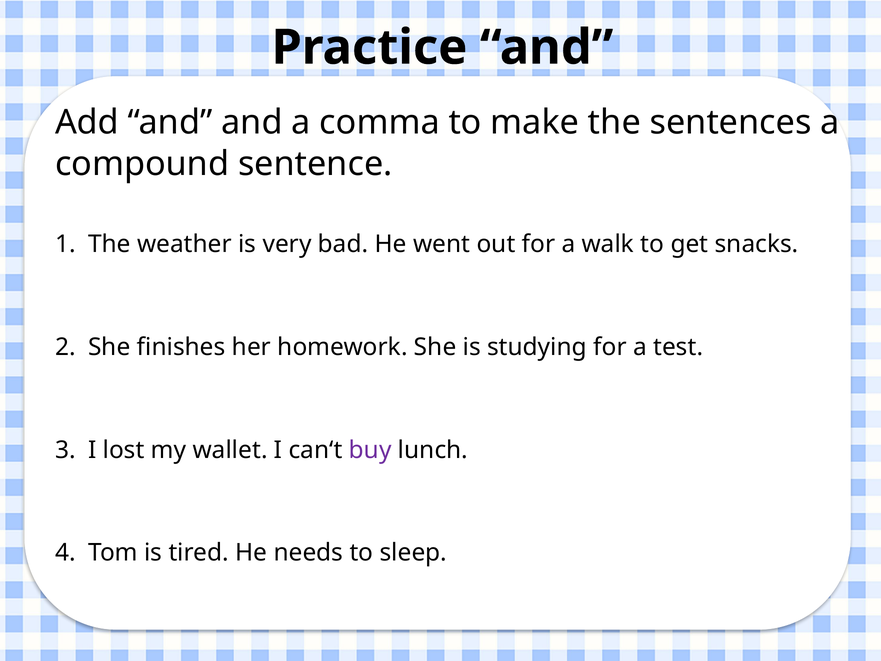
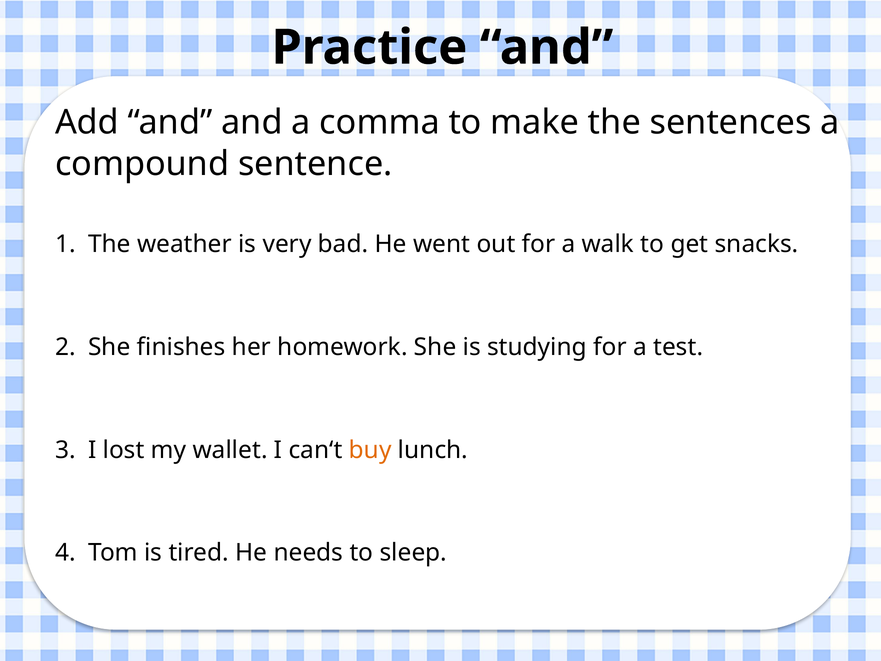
buy colour: purple -> orange
